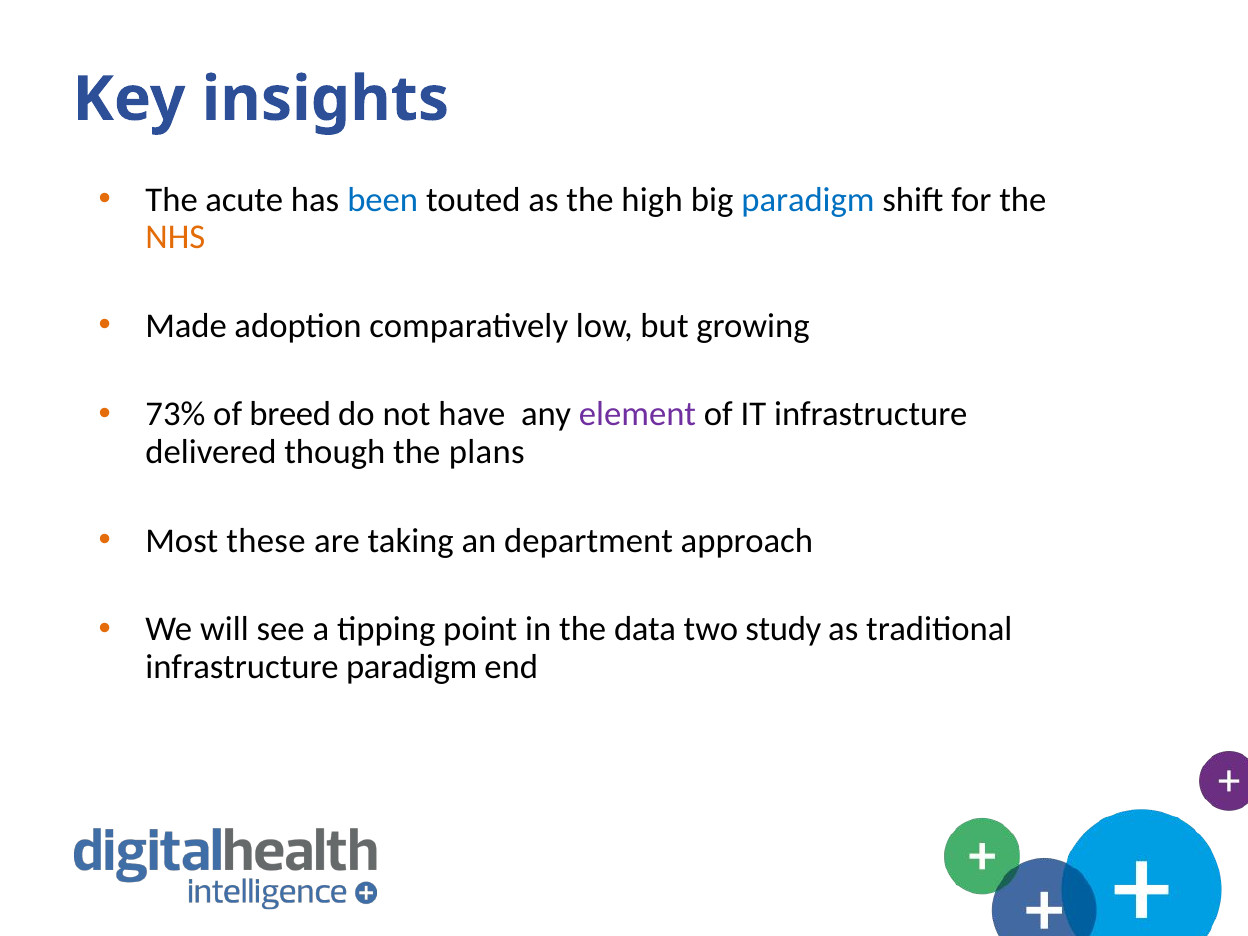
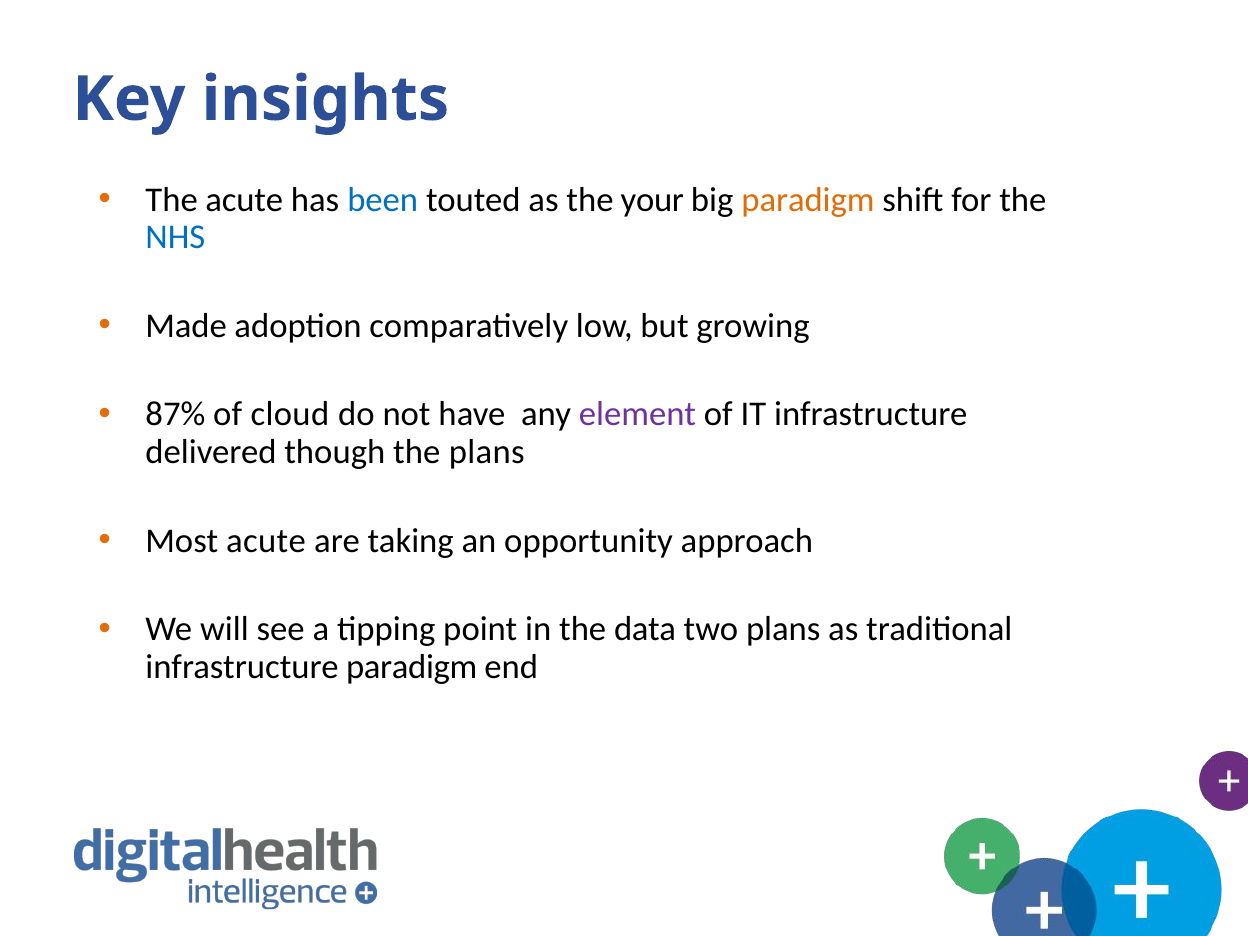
high: high -> your
paradigm at (808, 200) colour: blue -> orange
NHS colour: orange -> blue
73%: 73% -> 87%
breed: breed -> cloud
Most these: these -> acute
department: department -> opportunity
two study: study -> plans
